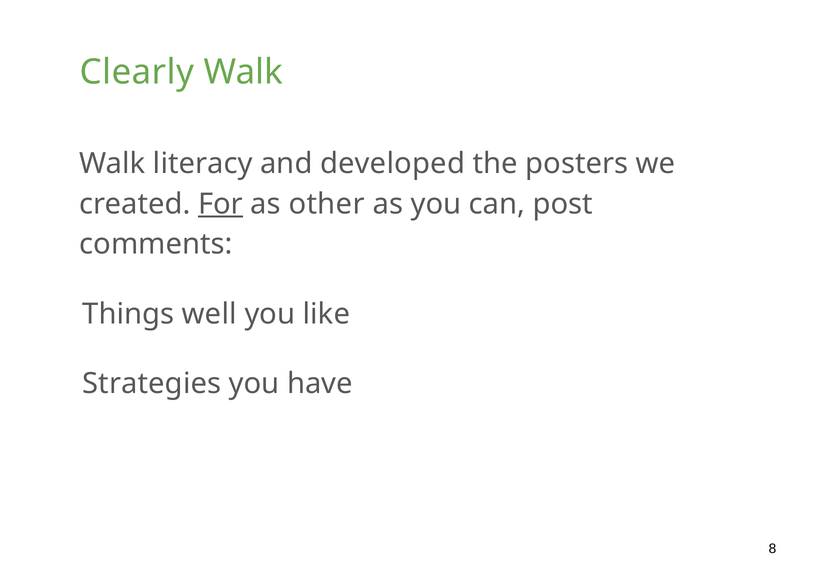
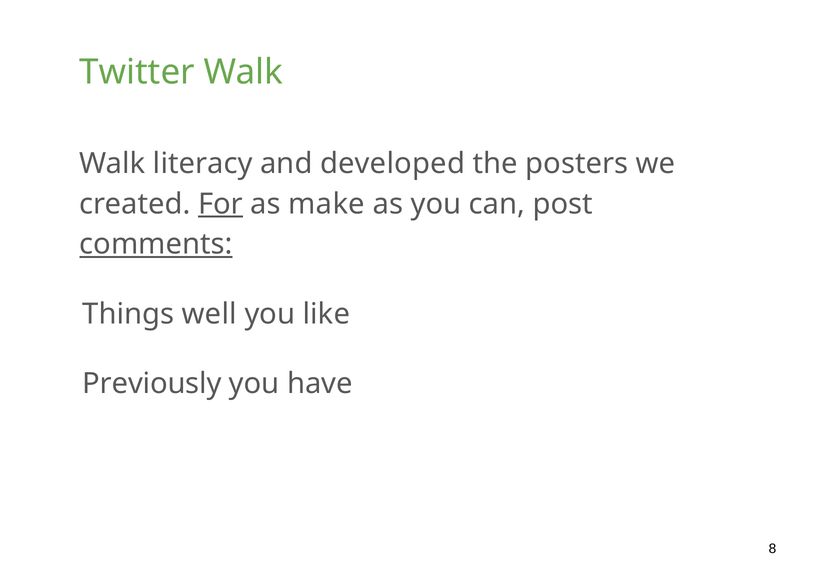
Clearly: Clearly -> Twitter
other: other -> make
comments underline: none -> present
Strategies: Strategies -> Previously
